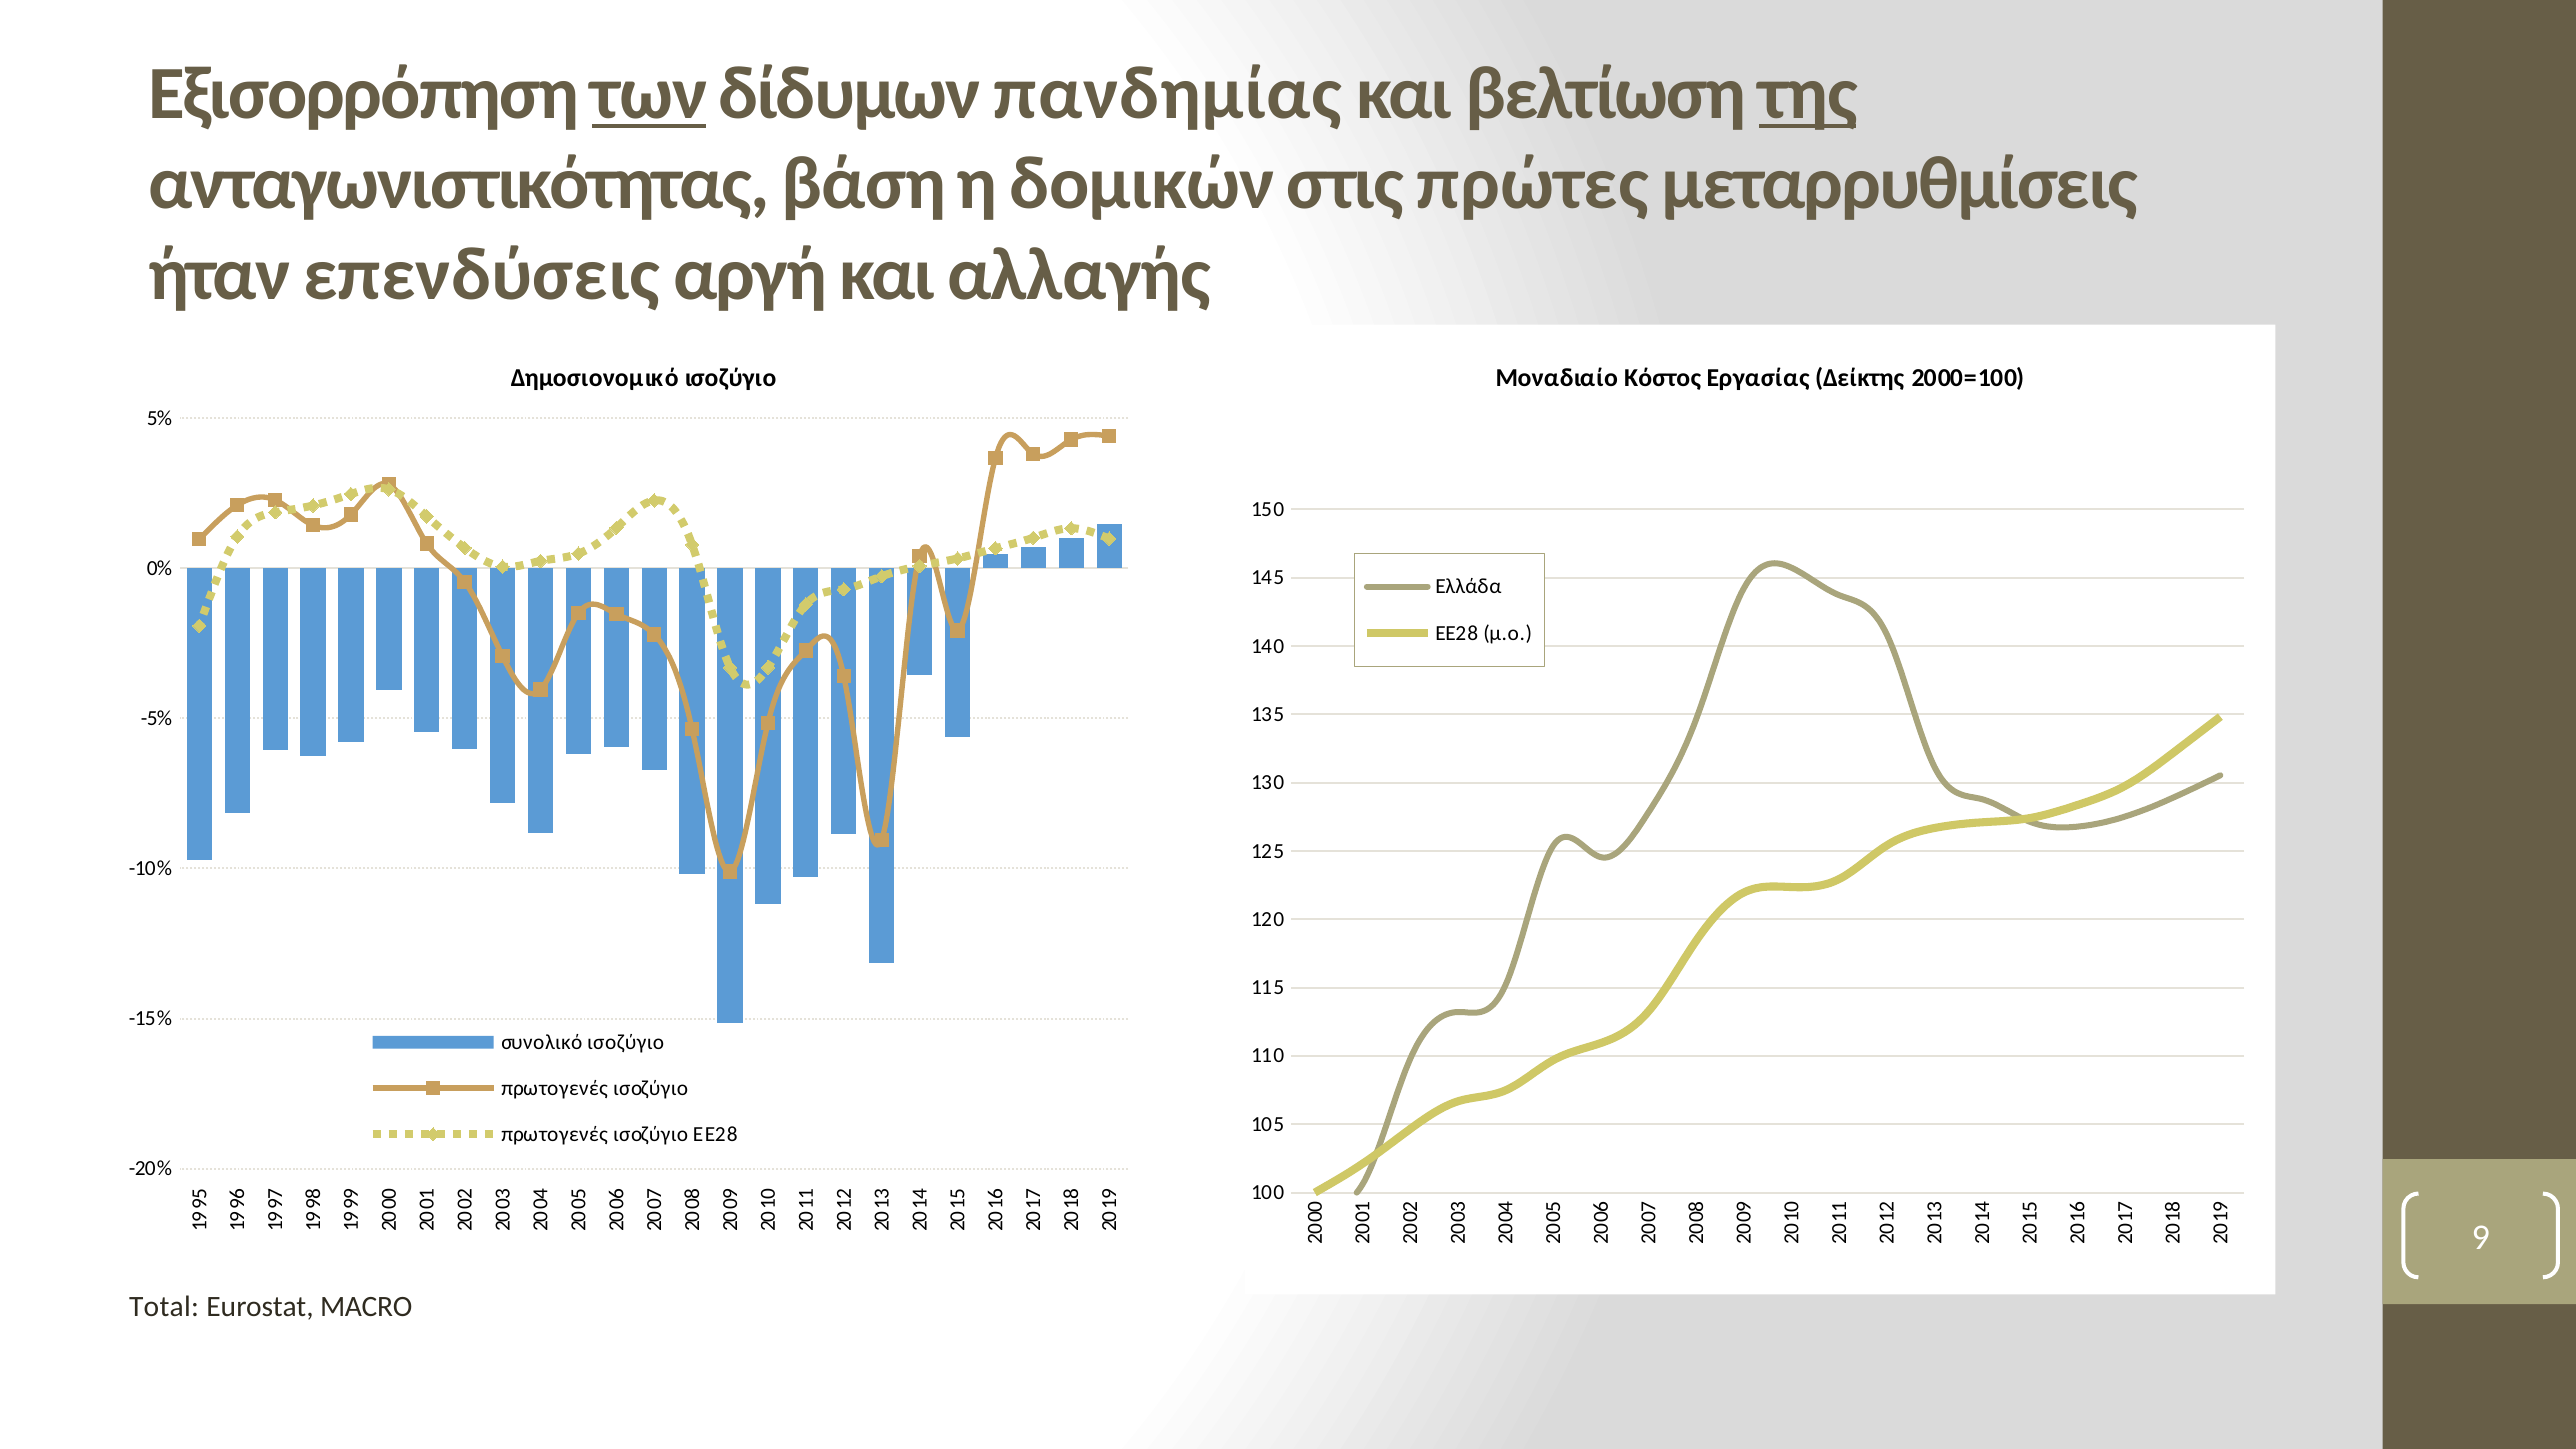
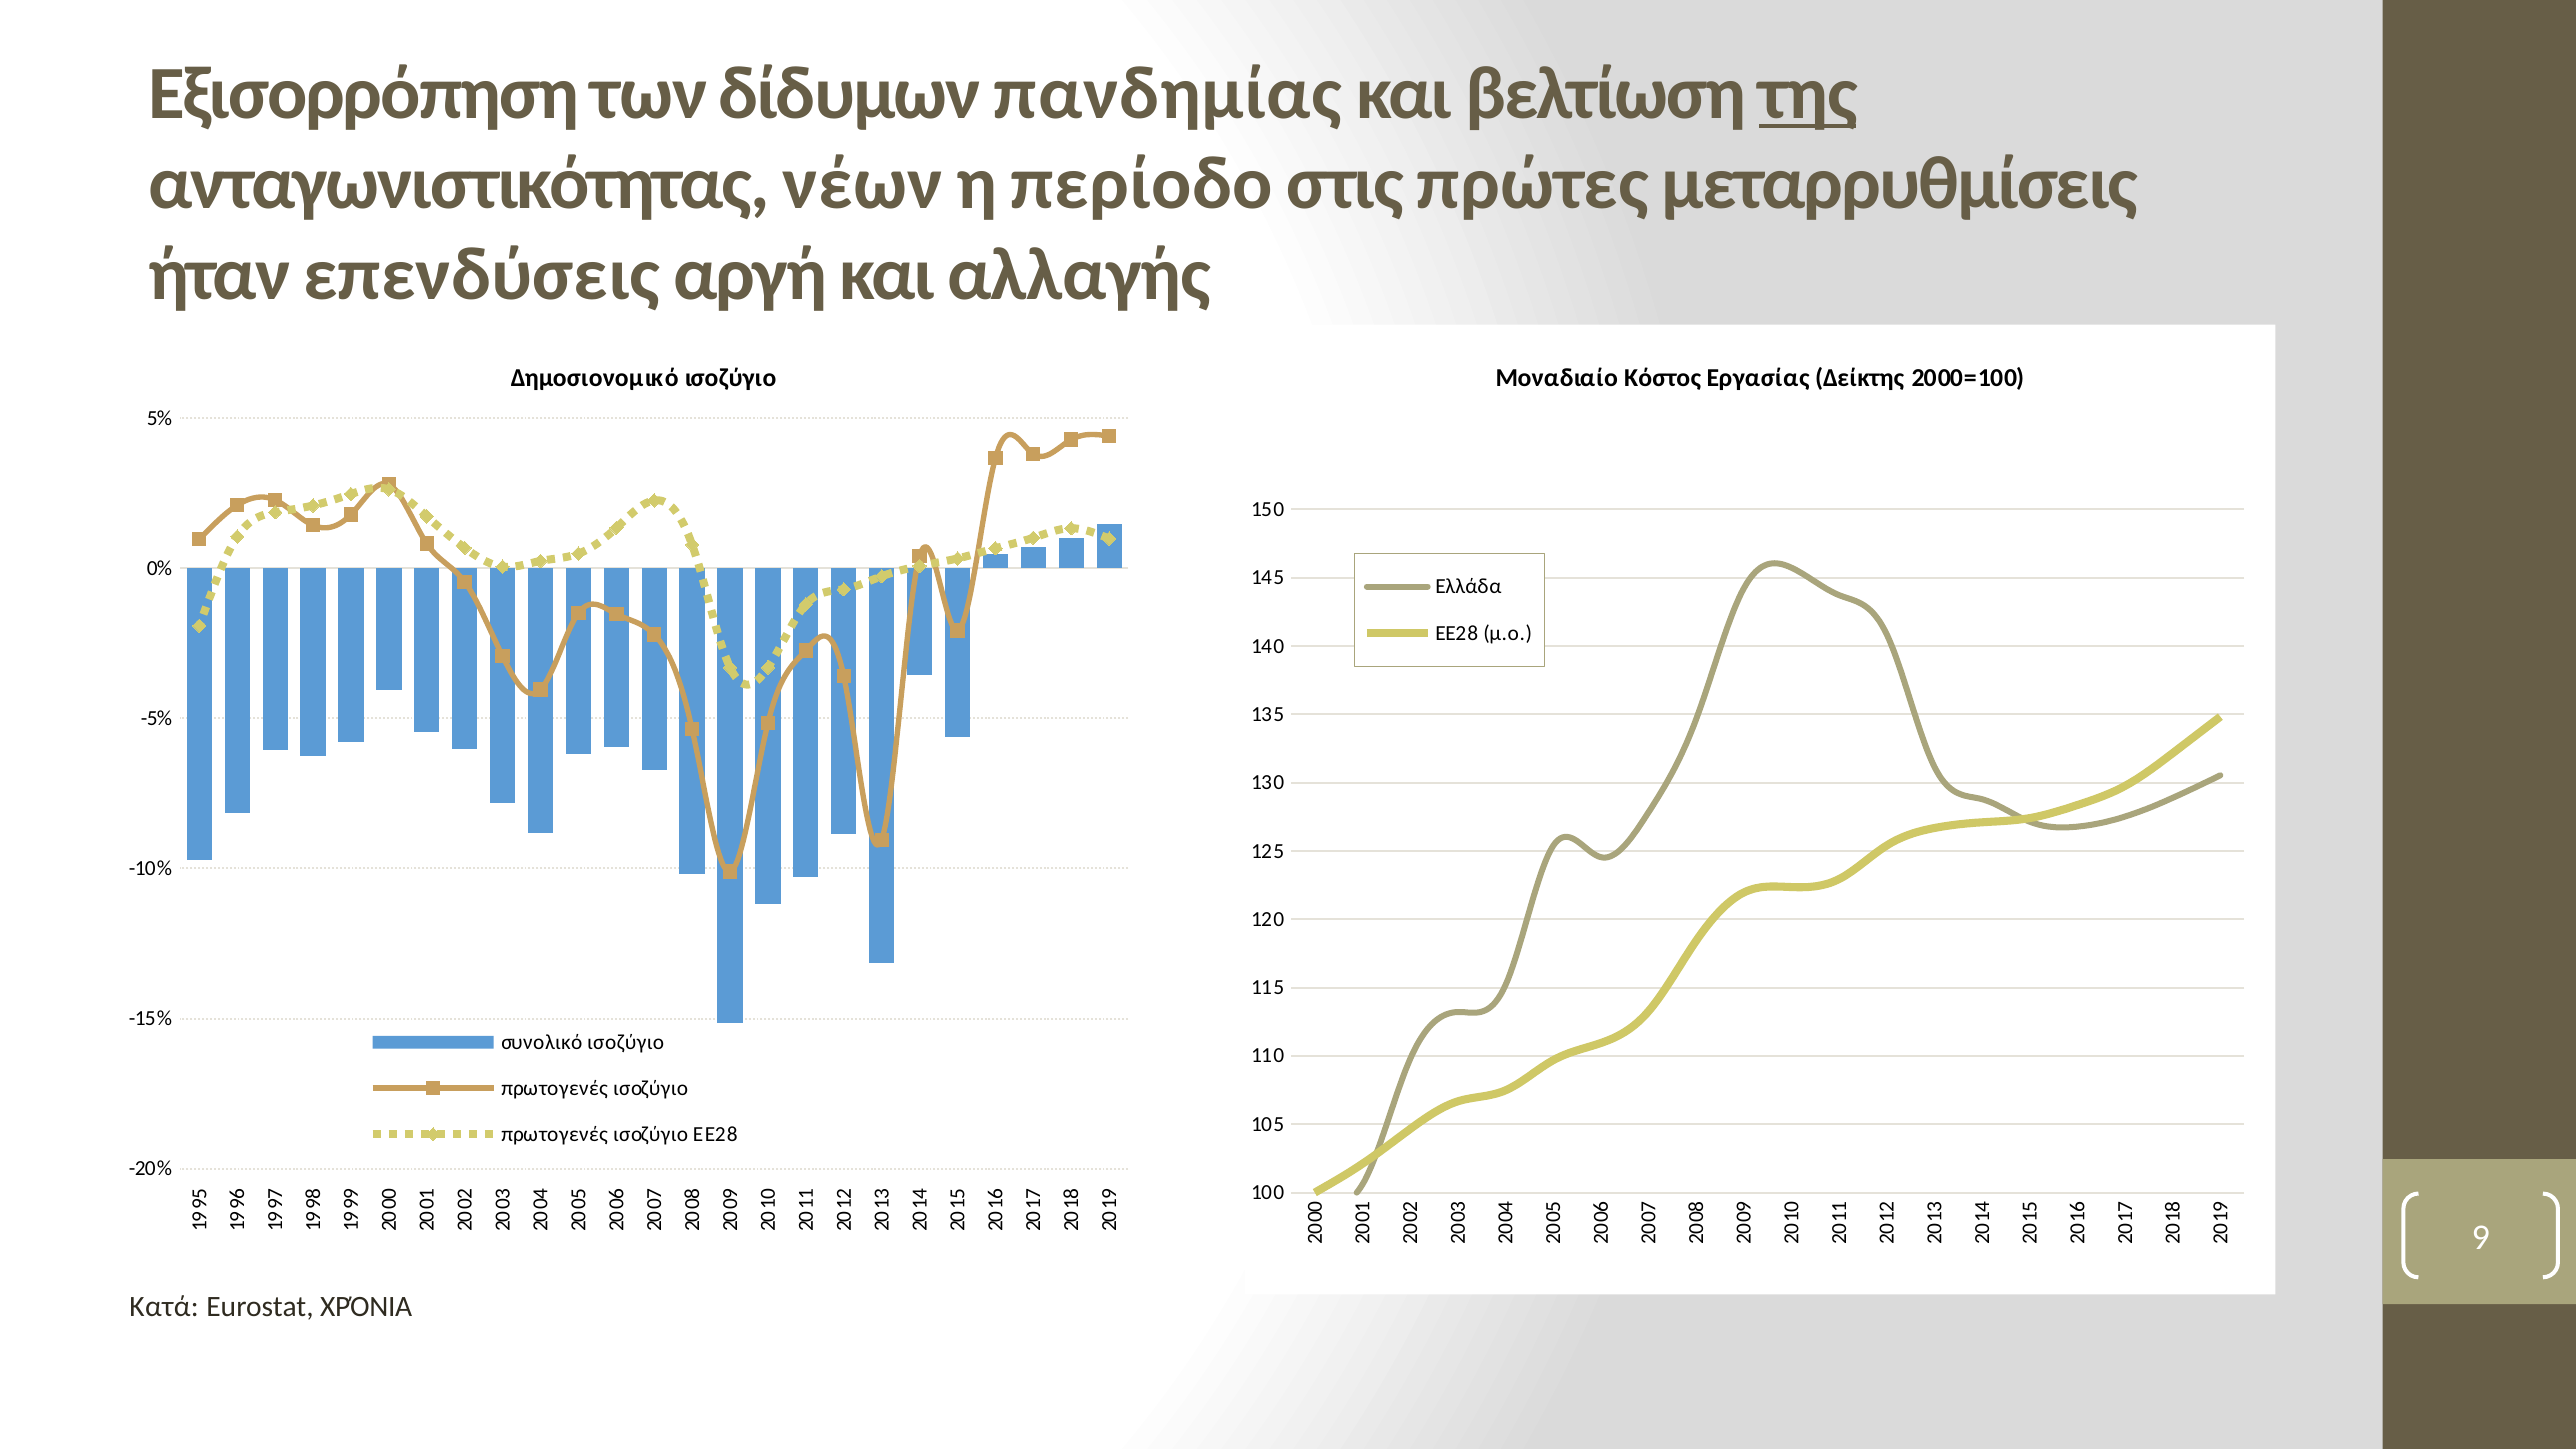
των underline: present -> none
βάση: βάση -> νέων
δομικών: δομικών -> περίοδο
Total: Total -> Κατά
MACRO: MACRO -> ΧΡΌΝΙΑ
